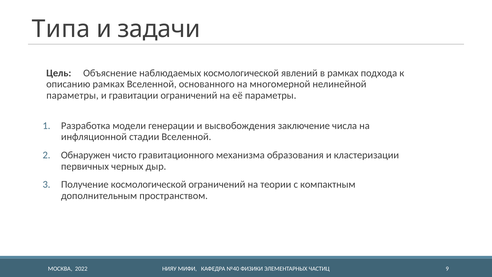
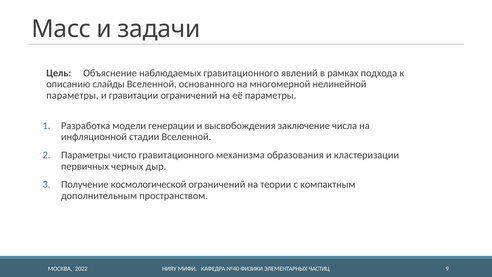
Типа: Типа -> Масс
наблюдаемых космологической: космологической -> гравитационного
описанию рамках: рамках -> слайды
Обнаружен at (86, 155): Обнаружен -> Параметры
